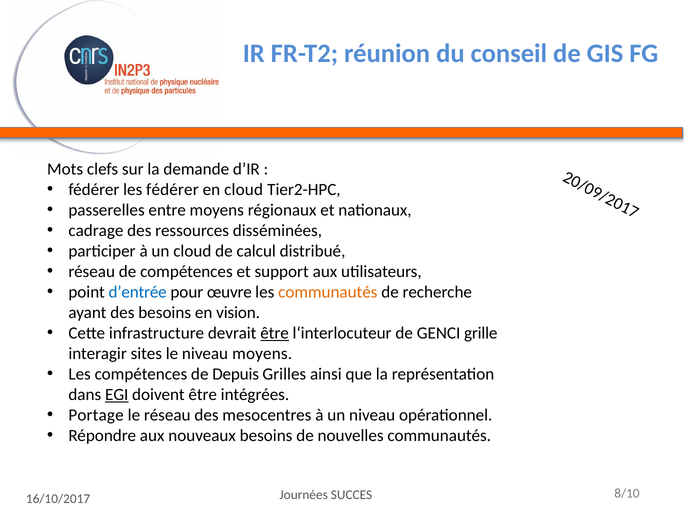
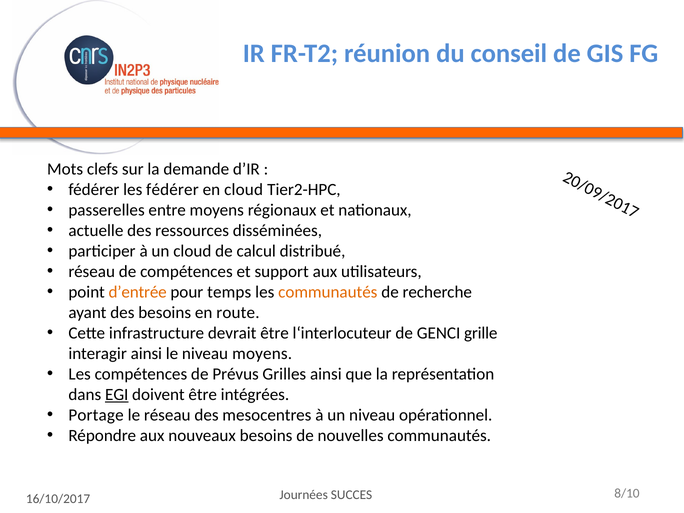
cadrage: cadrage -> actuelle
d’entrée colour: blue -> orange
œuvre: œuvre -> temps
vision: vision -> route
être at (275, 333) underline: present -> none
interagir sites: sites -> ainsi
Depuis: Depuis -> Prévus
